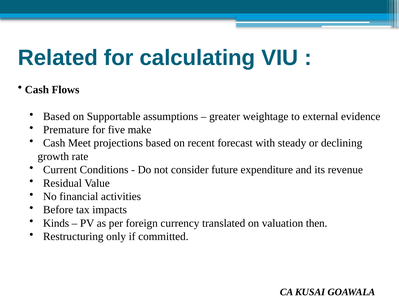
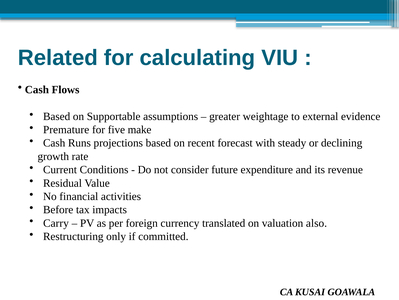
Meet: Meet -> Runs
Kinds: Kinds -> Carry
then: then -> also
